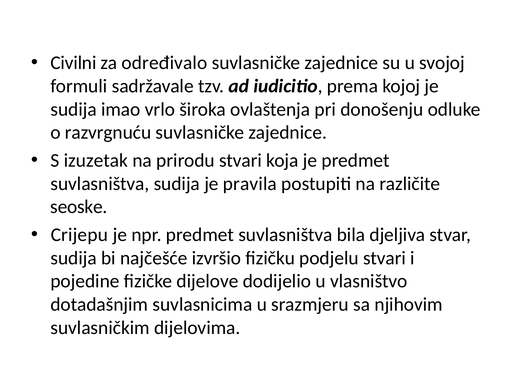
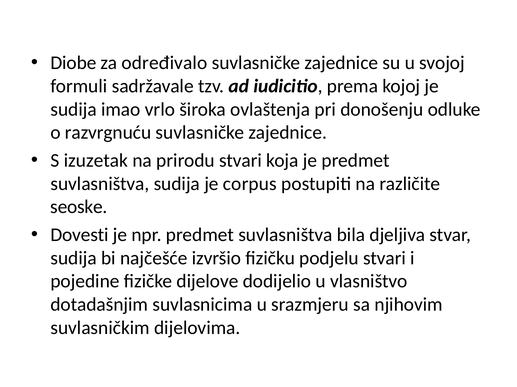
Civilni: Civilni -> Diobe
pravila: pravila -> corpus
Crijepu: Crijepu -> Dovesti
